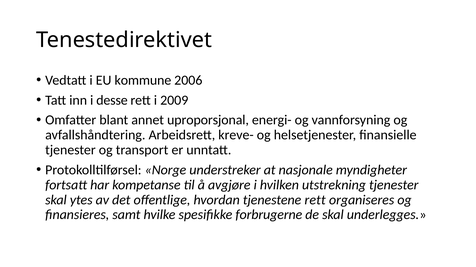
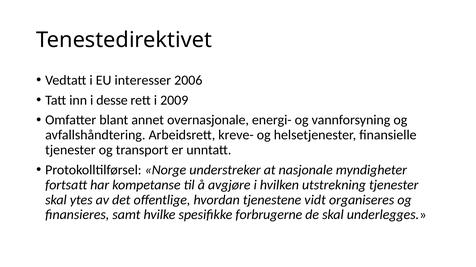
kommune: kommune -> interesser
uproporsjonal: uproporsjonal -> overnasjonale
tjenestene rett: rett -> vidt
